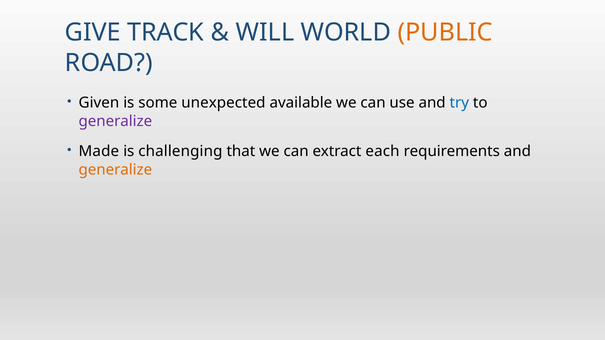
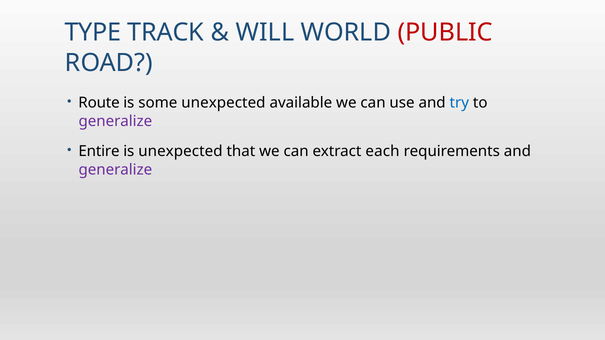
GIVE: GIVE -> TYPE
PUBLIC colour: orange -> red
Given: Given -> Route
Made: Made -> Entire
is challenging: challenging -> unexpected
generalize at (115, 170) colour: orange -> purple
